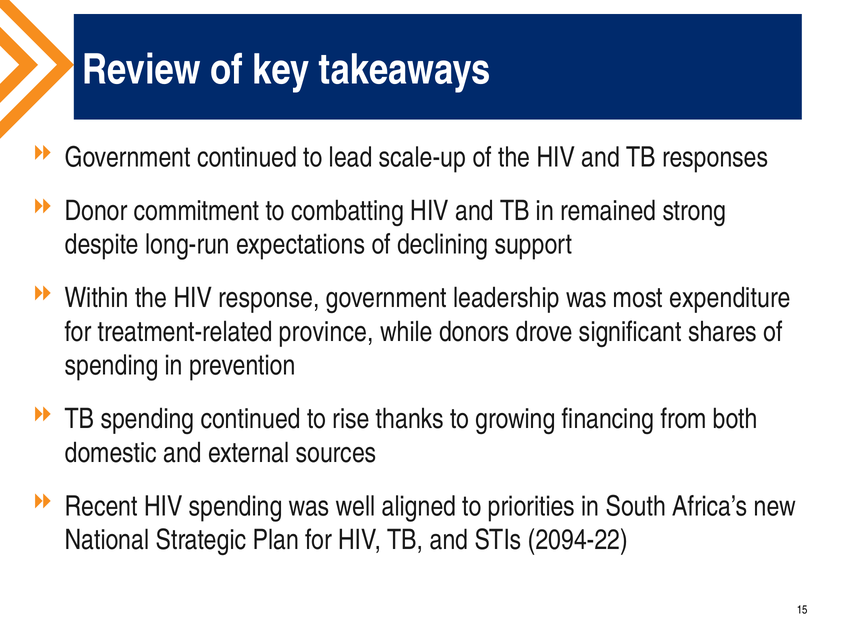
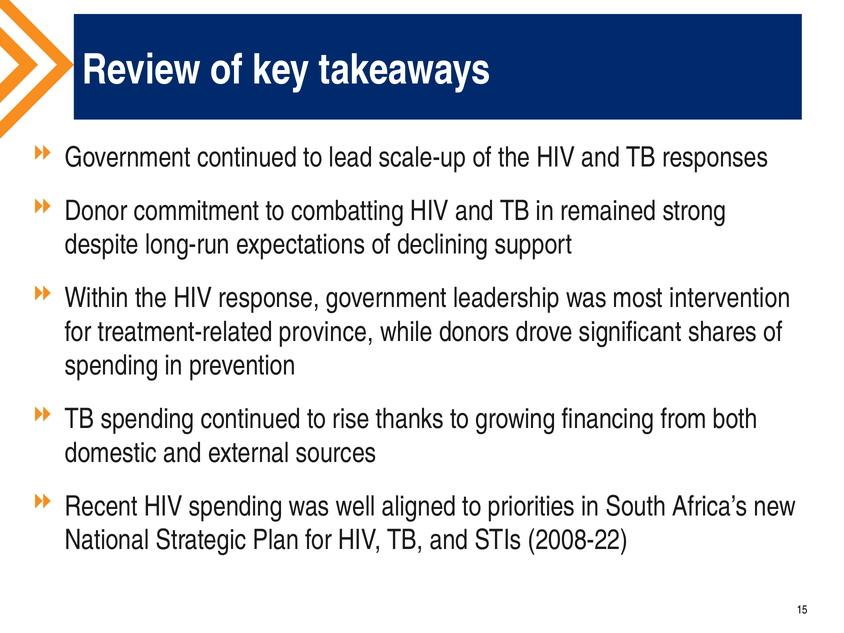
expenditure: expenditure -> intervention
2094-22: 2094-22 -> 2008-22
